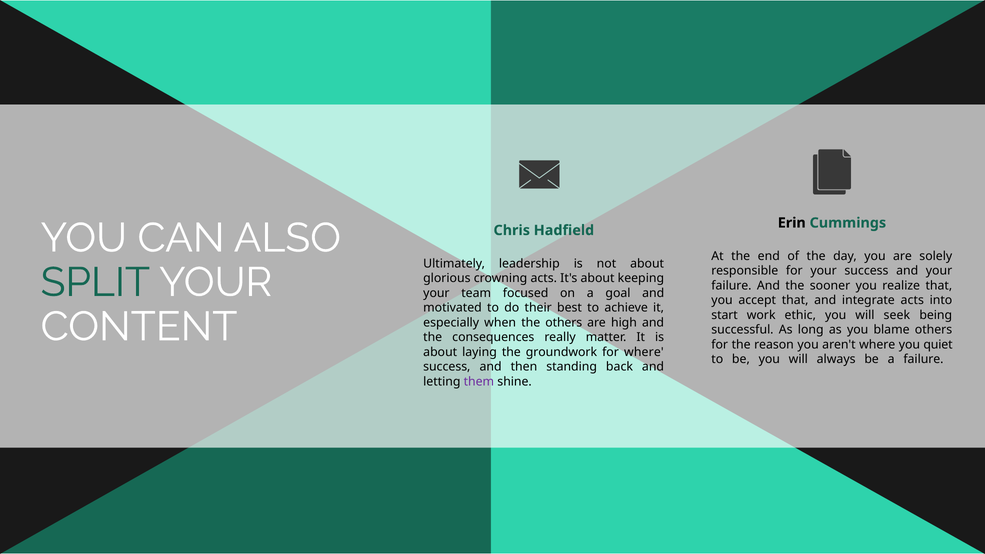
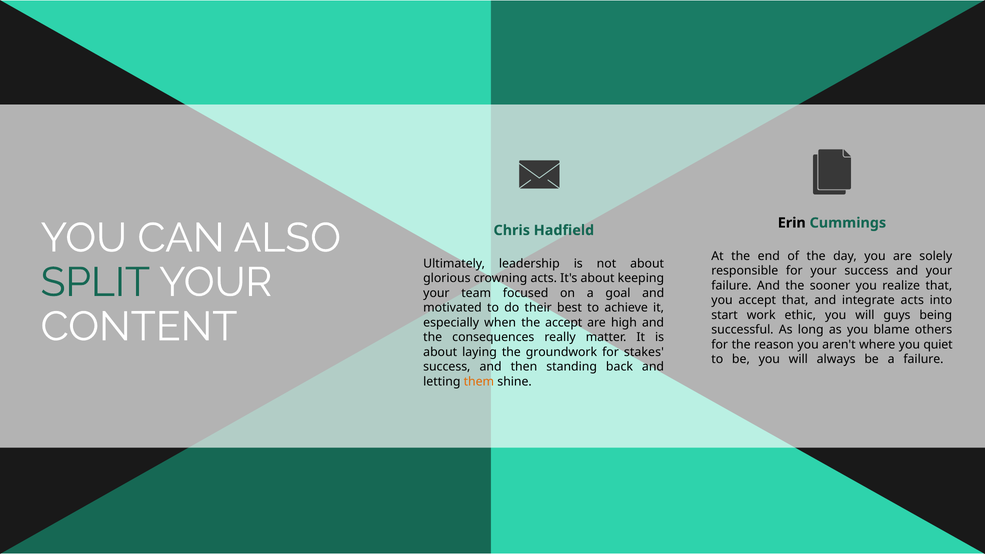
seek: seek -> guys
the others: others -> accept
for where: where -> stakes
them colour: purple -> orange
